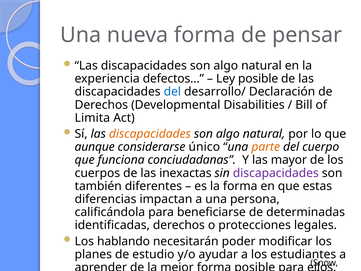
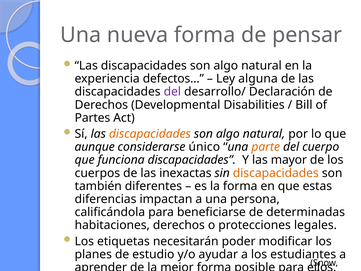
Ley posible: posible -> alguna
del at (172, 92) colour: blue -> purple
Limita: Limita -> Partes
funciona conciudadanas: conciudadanas -> discapacidades
discapacidades at (276, 173) colour: purple -> orange
identificadas: identificadas -> habitaciones
hablando: hablando -> etiquetas
